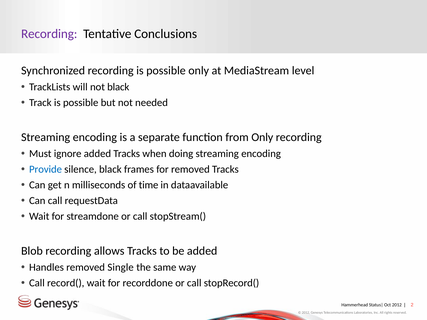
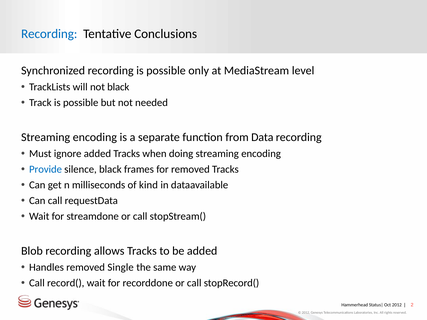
Recording at (49, 34) colour: purple -> blue
from Only: Only -> Data
time: time -> kind
